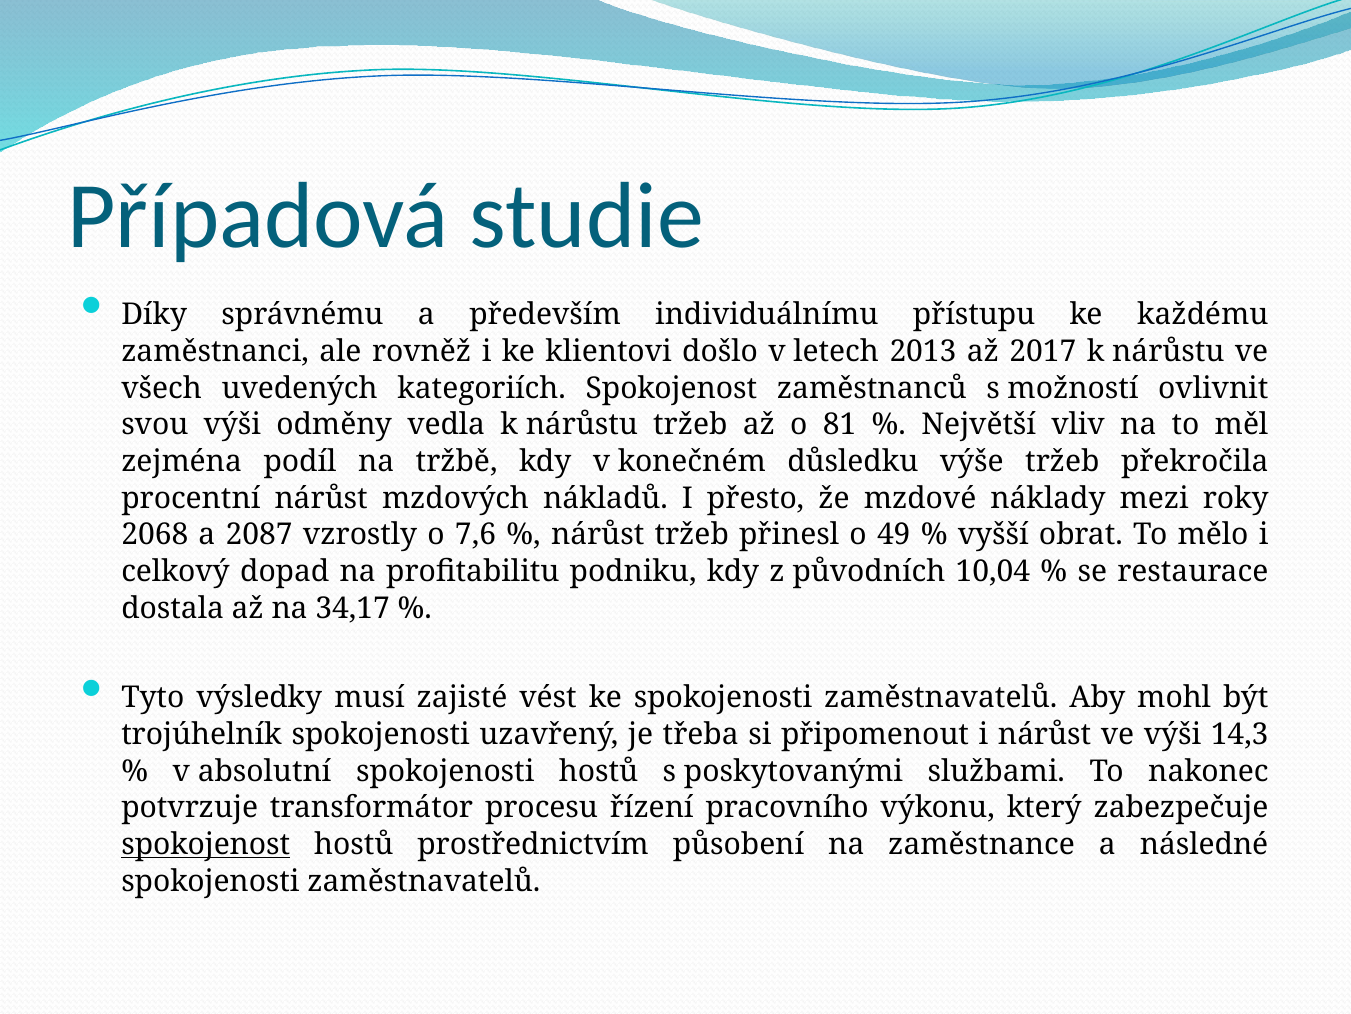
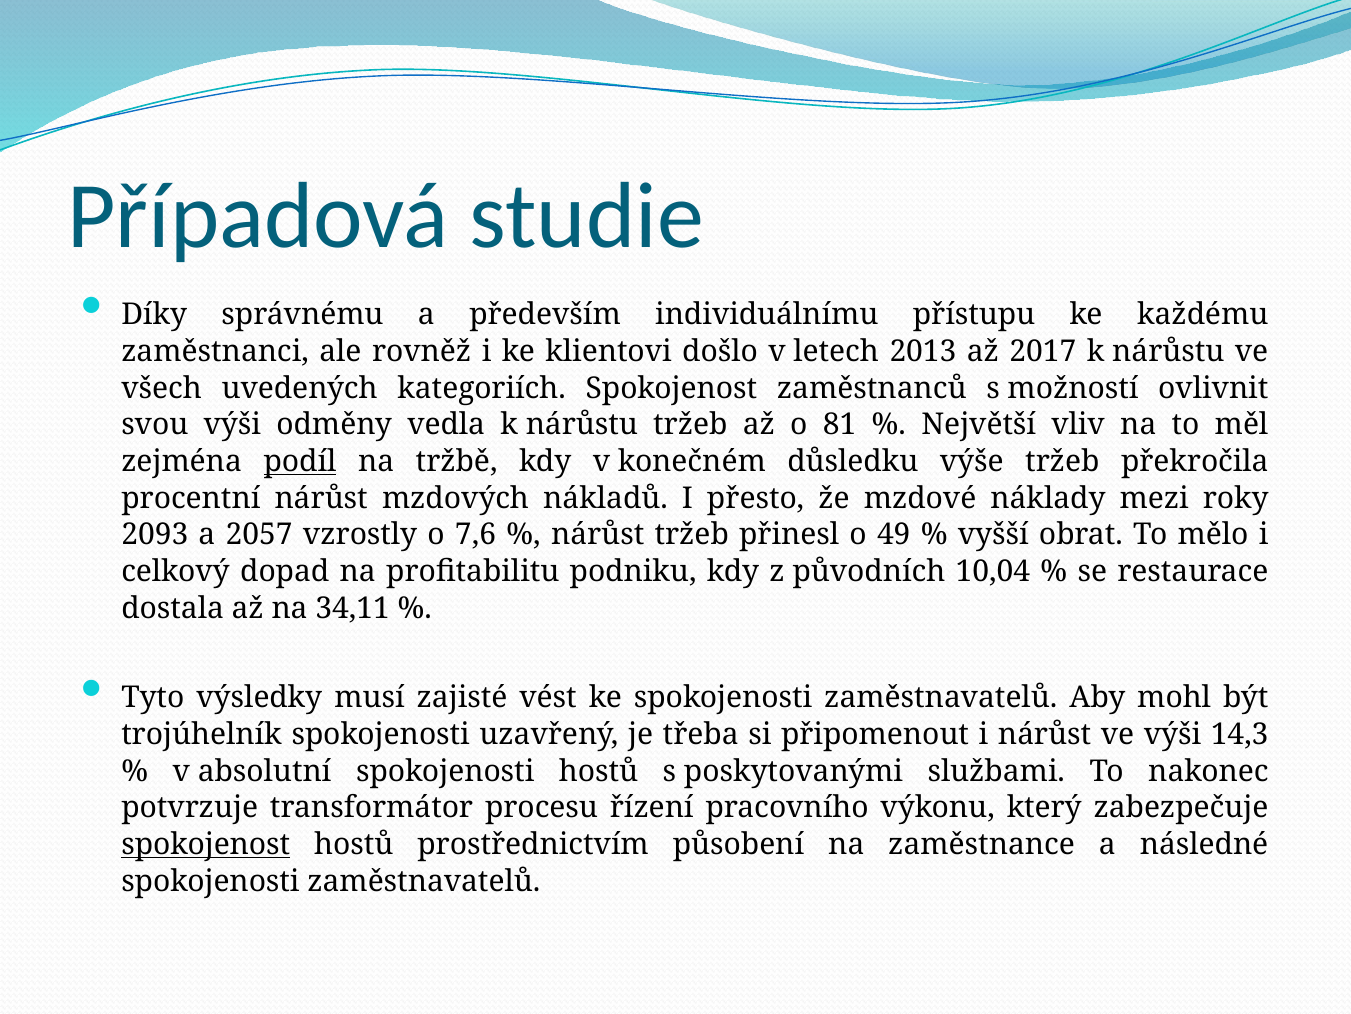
podíl underline: none -> present
2068: 2068 -> 2093
2087: 2087 -> 2057
34,17: 34,17 -> 34,11
